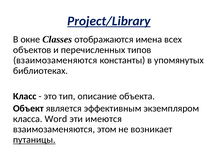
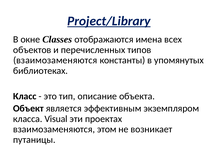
Word: Word -> Visual
имеются: имеются -> проектах
путаницы underline: present -> none
